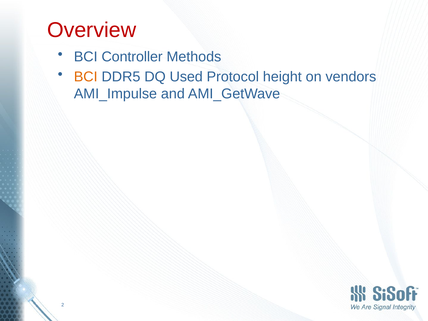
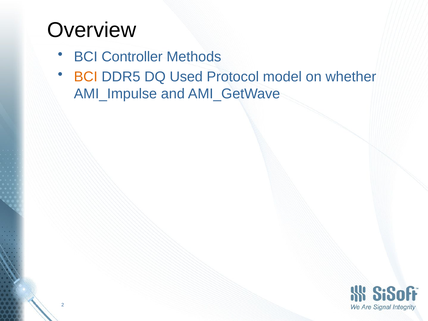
Overview colour: red -> black
height: height -> model
vendors: vendors -> whether
